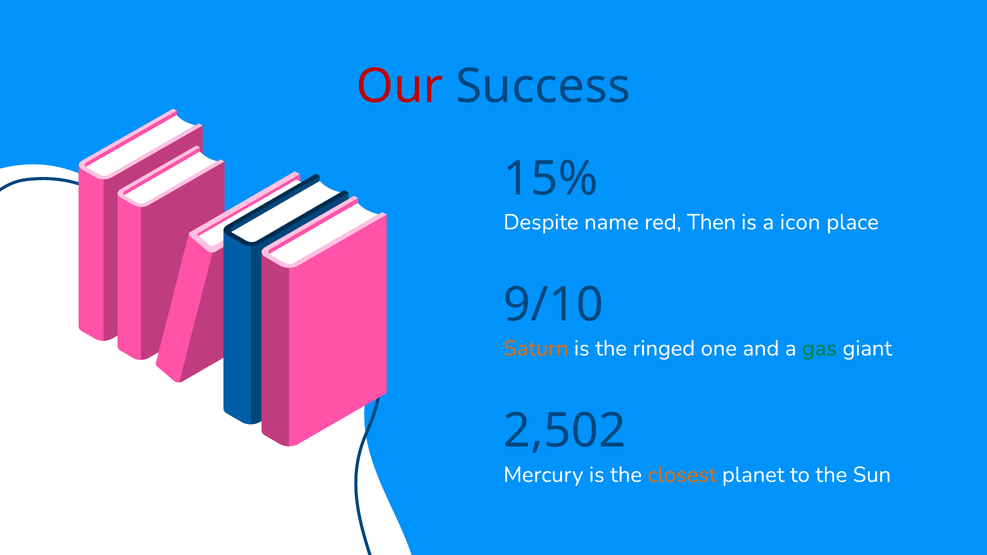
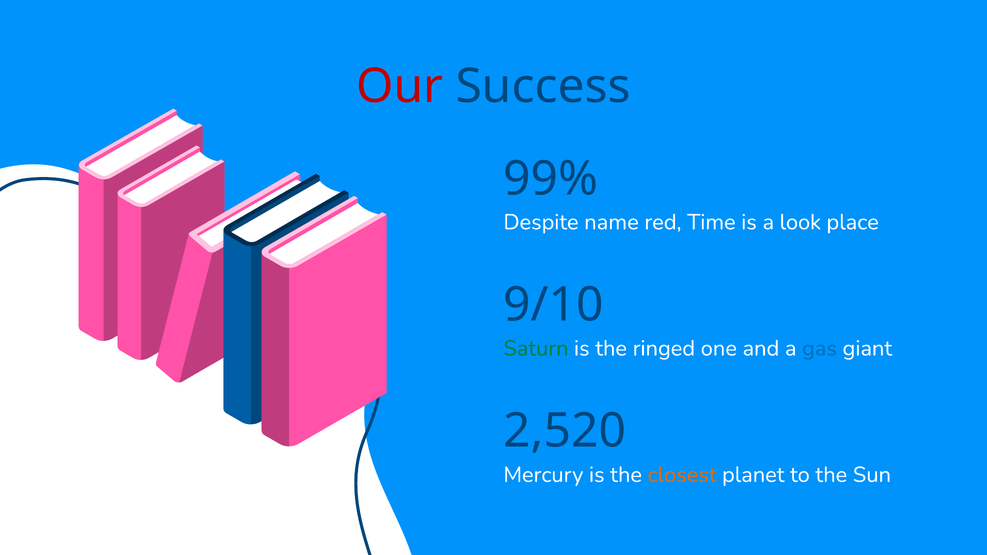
15%: 15% -> 99%
Then: Then -> Time
icon: icon -> look
Saturn colour: orange -> green
gas colour: green -> blue
2,502: 2,502 -> 2,520
